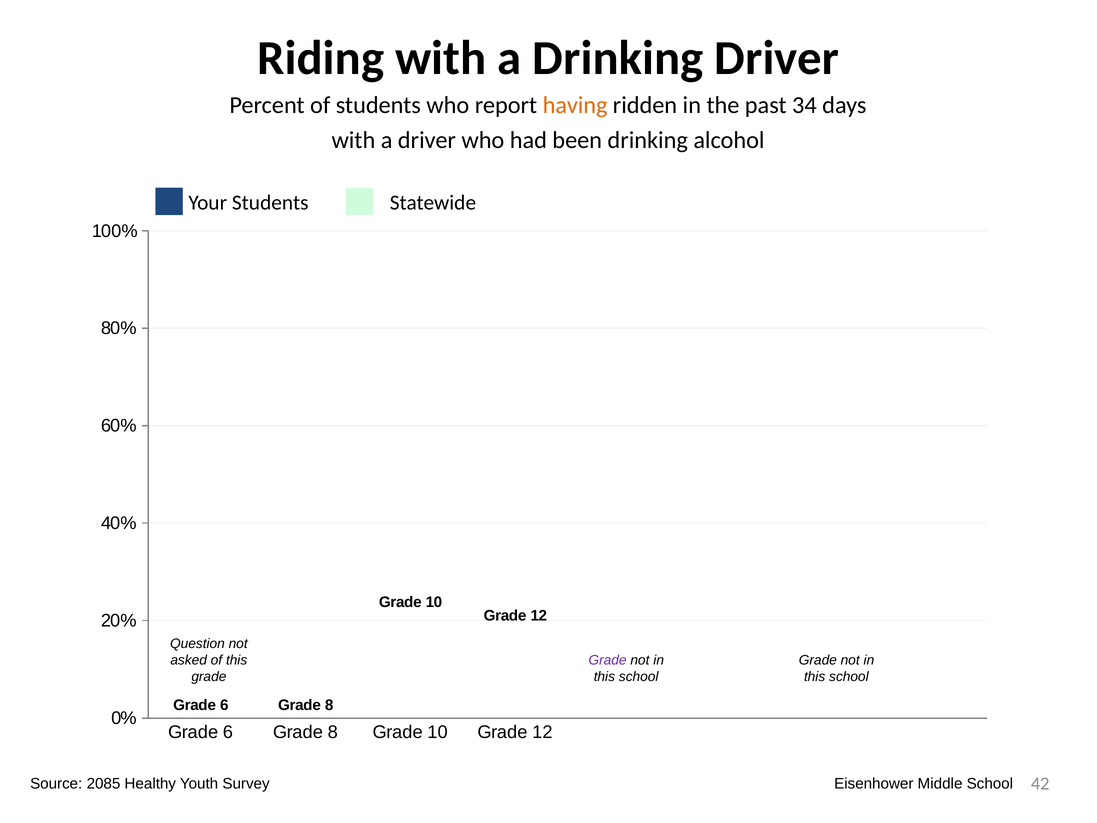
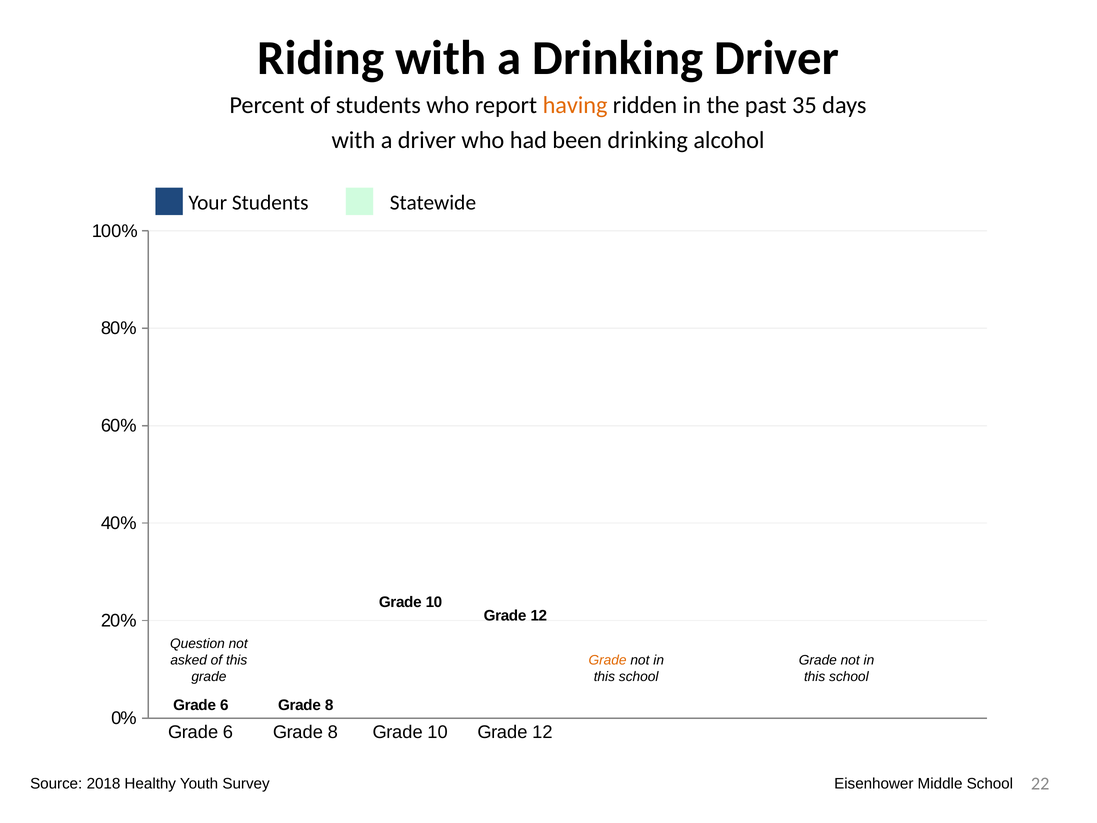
34: 34 -> 35
Grade at (608, 660) colour: purple -> orange
2085: 2085 -> 2018
42: 42 -> 22
